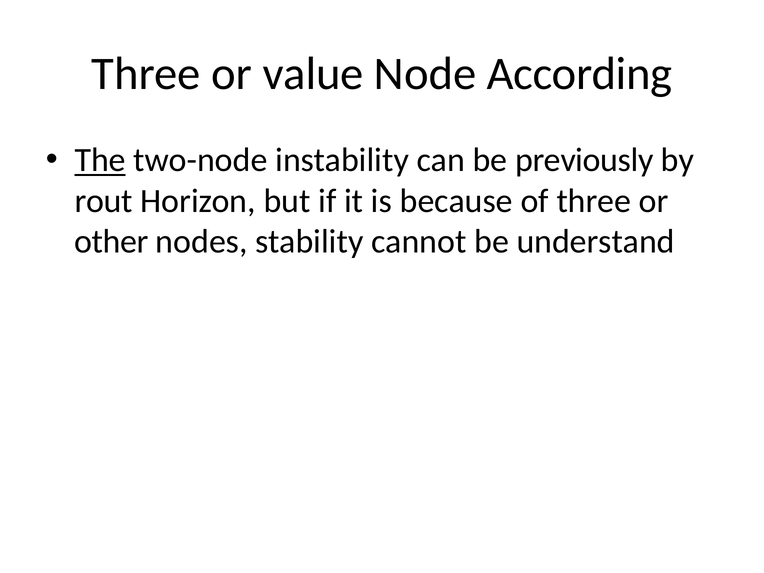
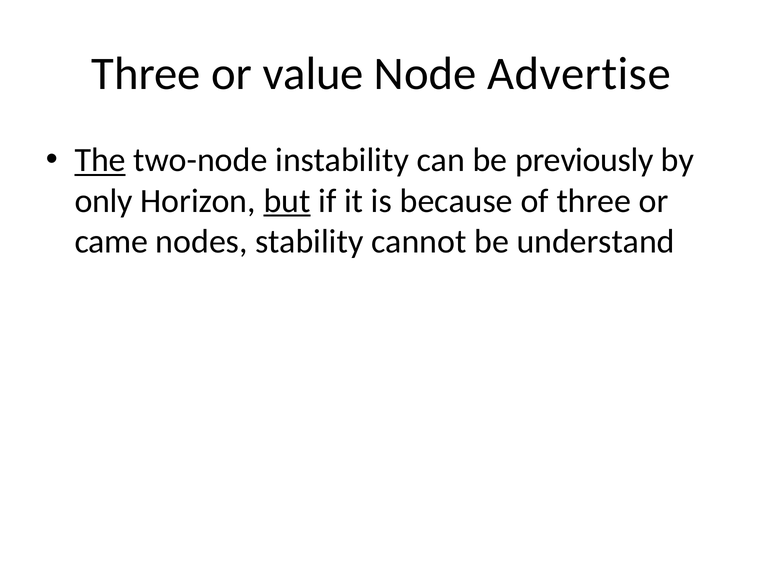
According: According -> Advertise
rout: rout -> only
but underline: none -> present
other: other -> came
